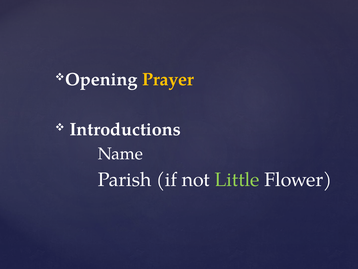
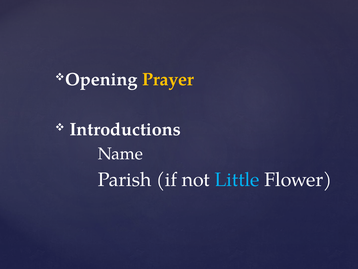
Little colour: light green -> light blue
